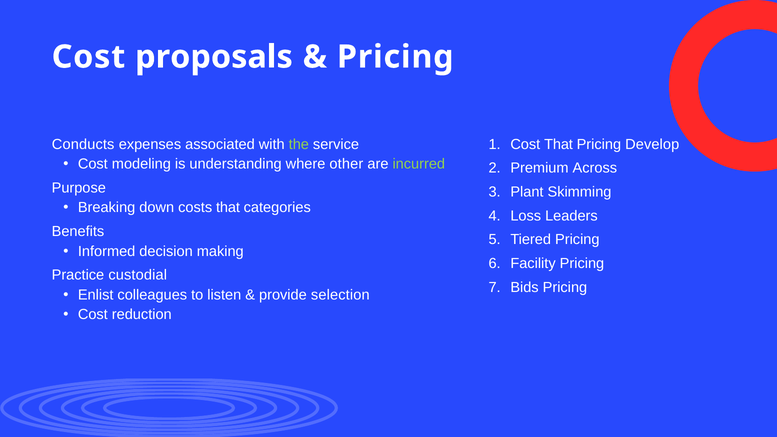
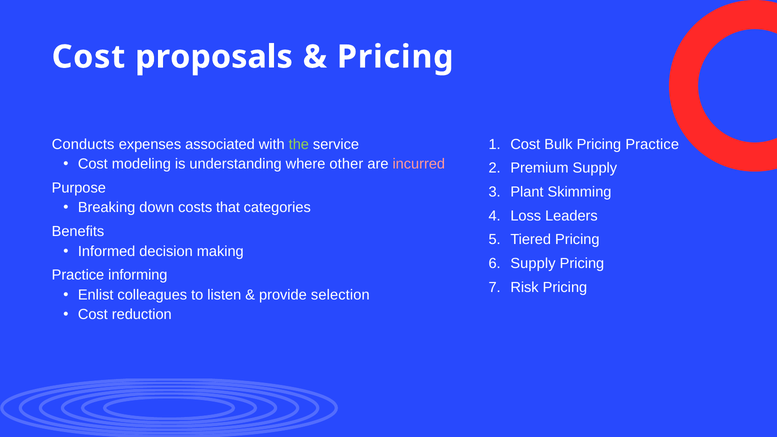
Cost That: That -> Bulk
Pricing Develop: Develop -> Practice
incurred colour: light green -> pink
Premium Across: Across -> Supply
Facility at (533, 263): Facility -> Supply
custodial: custodial -> informing
Bids: Bids -> Risk
